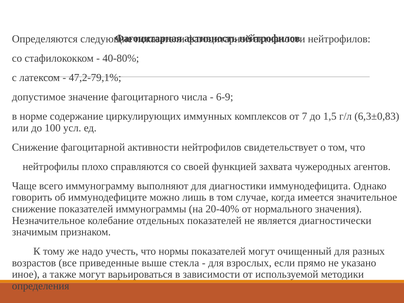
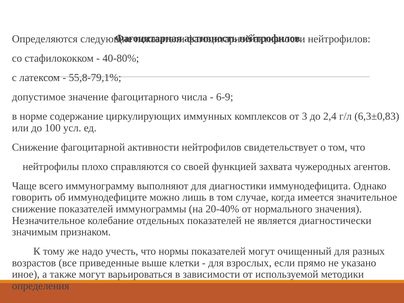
47,2-79,1%: 47,2-79,1% -> 55,8-79,1%
7: 7 -> 3
1,5: 1,5 -> 2,4
стекла: стекла -> клетки
